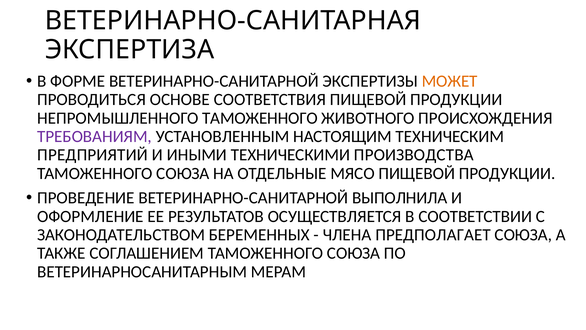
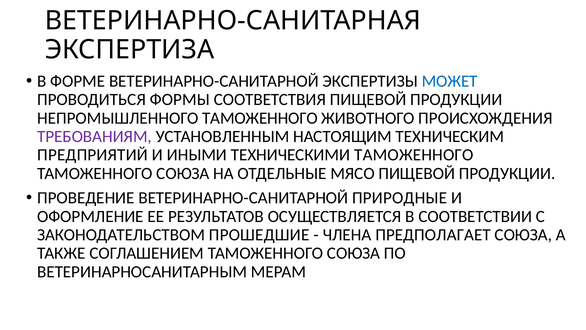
МОЖЕТ colour: orange -> blue
ОСНОВЕ: ОСНОВЕ -> ФОРМЫ
ТЕХНИЧЕСКИМИ ПРОИЗВОДСТВА: ПРОИЗВОДСТВА -> ТАМОЖЕННОГО
ВЫПОЛНИЛА: ВЫПОЛНИЛА -> ПРИРОДНЫЕ
БЕРЕМЕННЫХ: БЕРЕМЕННЫХ -> ПРОШЕДШИЕ
